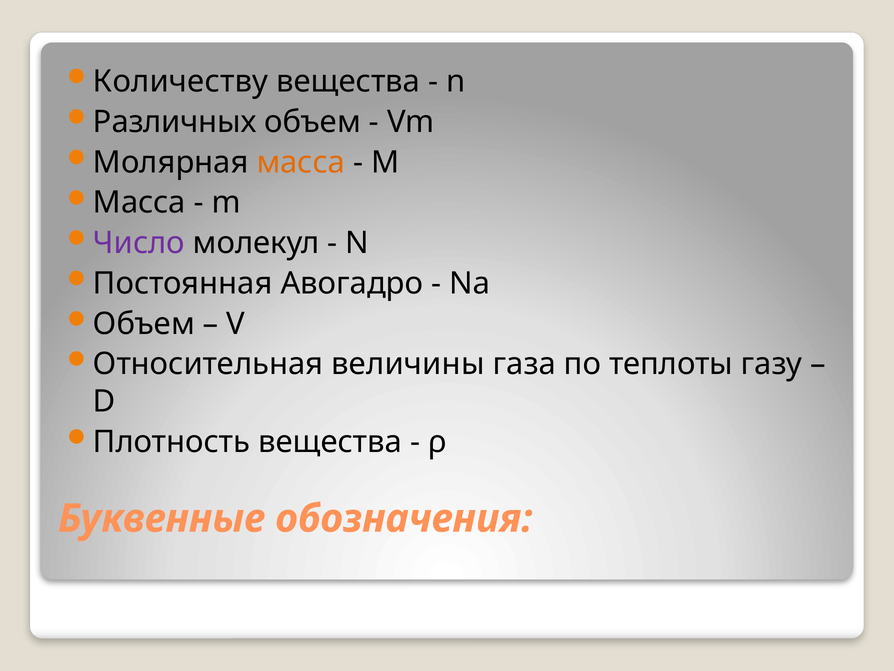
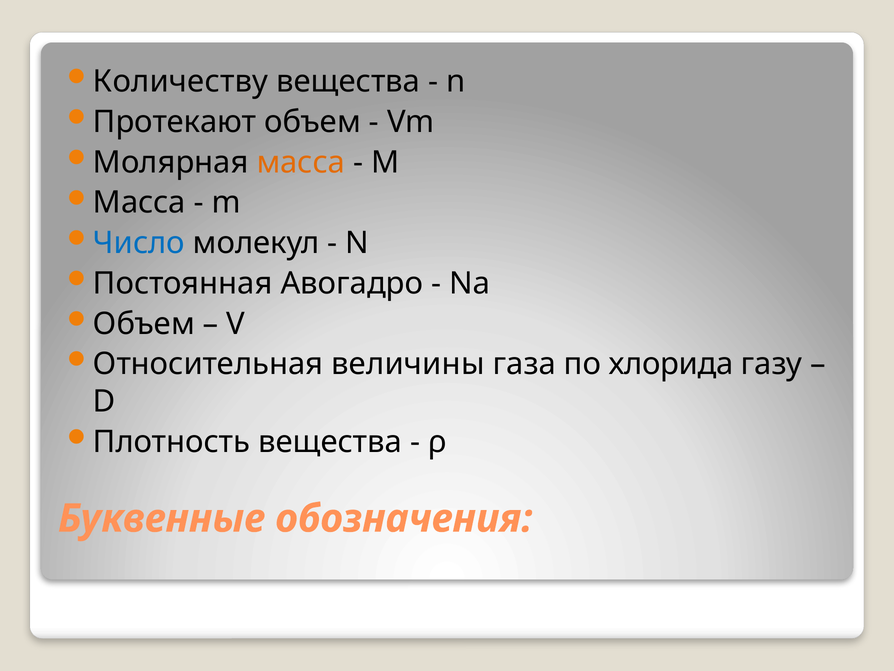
Различных: Различных -> Протекают
Число colour: purple -> blue
теплоты: теплоты -> хлорида
